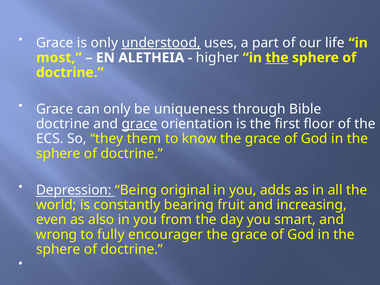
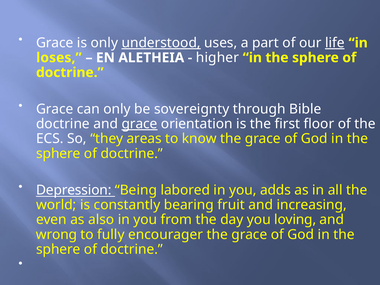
life underline: none -> present
most: most -> loses
the at (277, 58) underline: present -> none
uniqueness: uniqueness -> sovereignty
them: them -> areas
original: original -> labored
smart: smart -> loving
